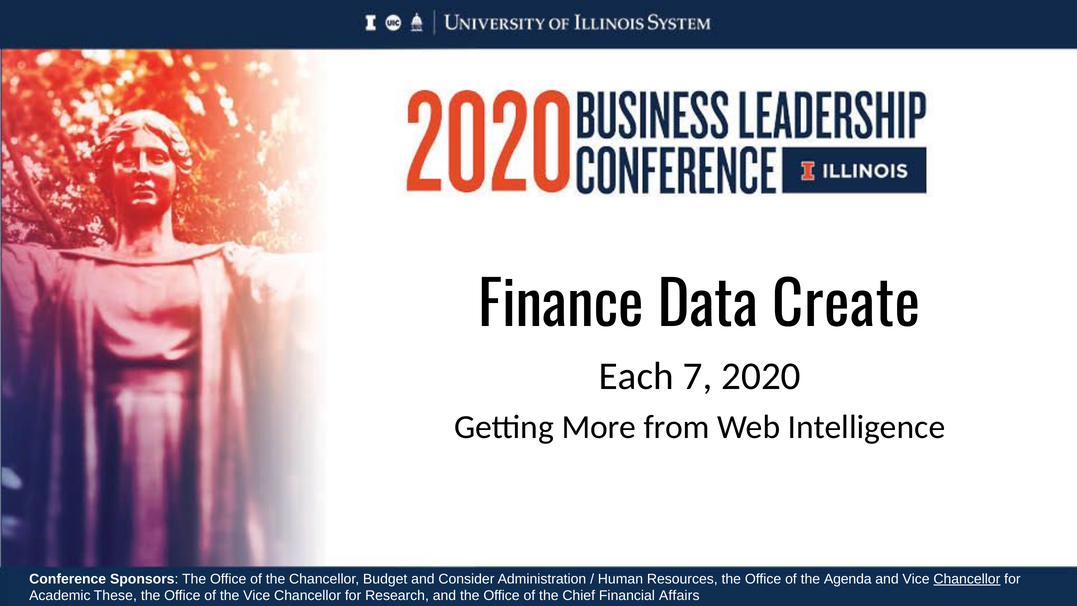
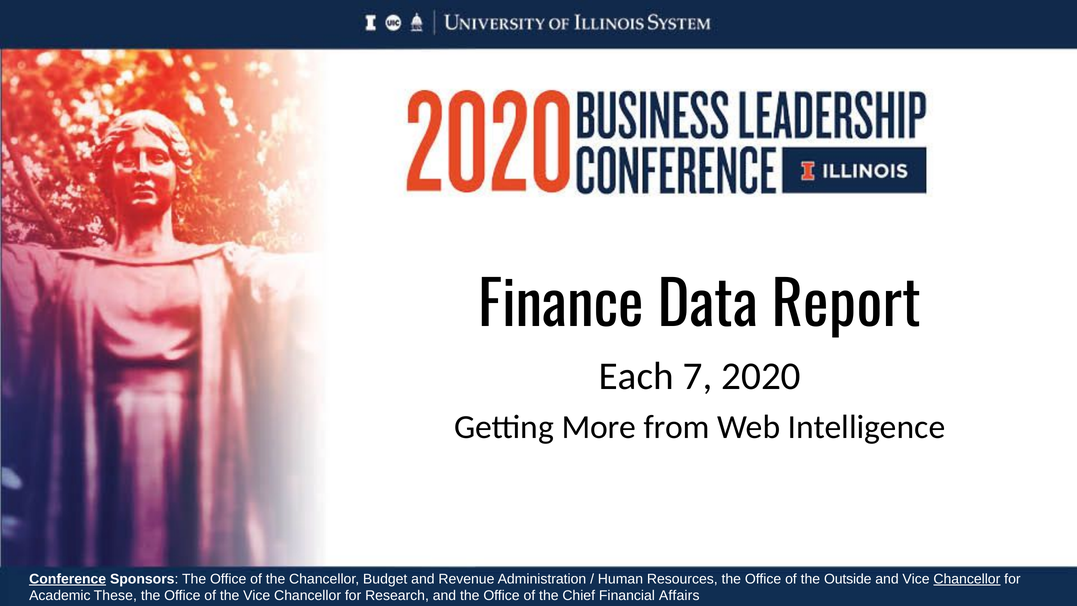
Create: Create -> Report
Conference underline: none -> present
Consider: Consider -> Revenue
Agenda: Agenda -> Outside
